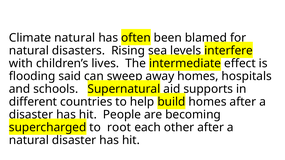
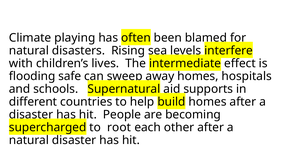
Climate natural: natural -> playing
said: said -> safe
